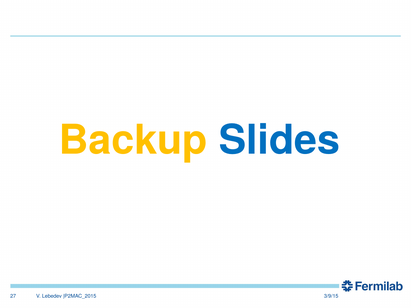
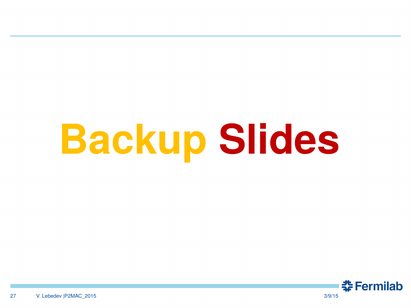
Slides colour: blue -> red
